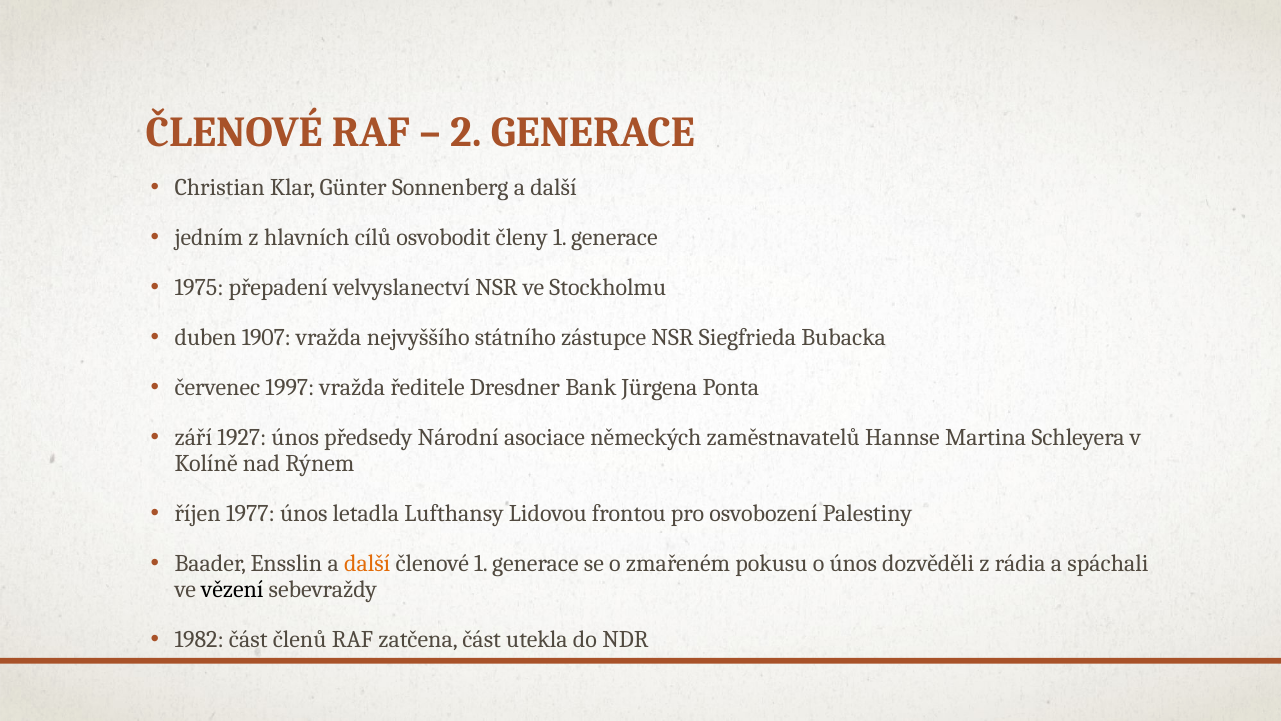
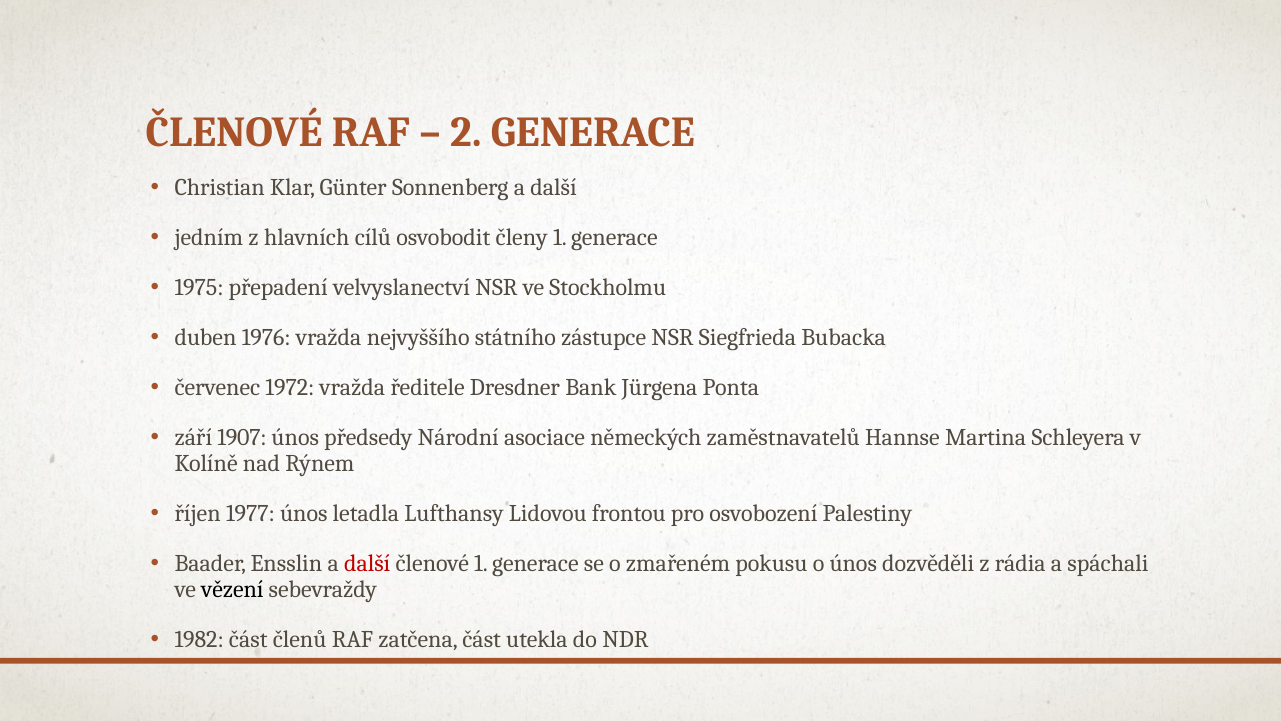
1907: 1907 -> 1976
1997: 1997 -> 1972
1927: 1927 -> 1907
další at (367, 563) colour: orange -> red
